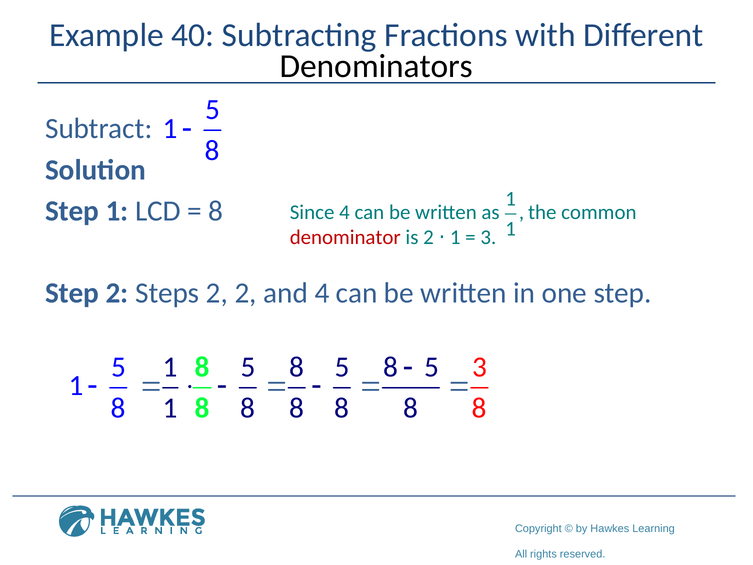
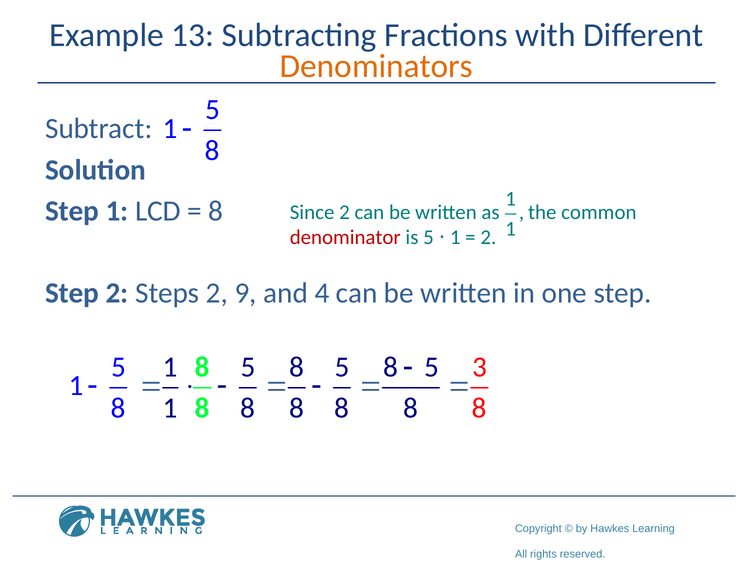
40: 40 -> 13
Denominators colour: black -> orange
Since 4: 4 -> 2
is 2: 2 -> 5
3 at (488, 237): 3 -> 2
2 2: 2 -> 9
